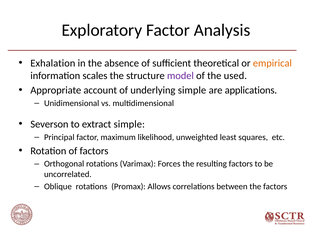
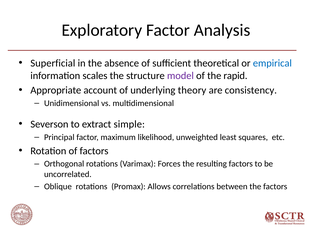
Exhalation: Exhalation -> Superficial
empirical colour: orange -> blue
used: used -> rapid
underlying simple: simple -> theory
applications: applications -> consistency
